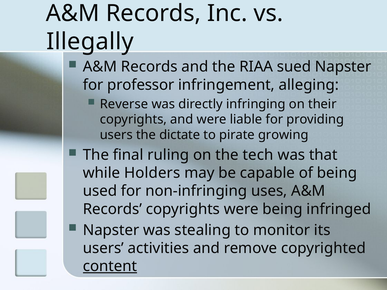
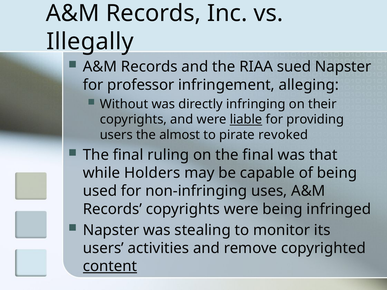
Reverse: Reverse -> Without
liable underline: none -> present
dictate: dictate -> almost
growing: growing -> revoked
on the tech: tech -> final
